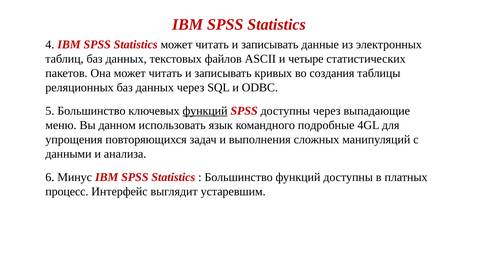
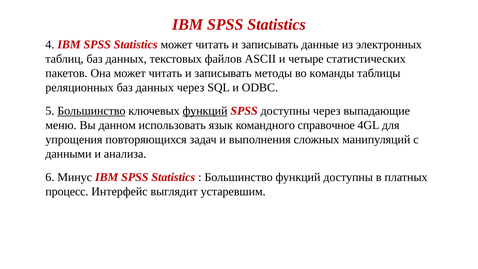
кривых: кривых -> методы
создания: создания -> команды
Большинство at (91, 111) underline: none -> present
подробные: подробные -> справочное
